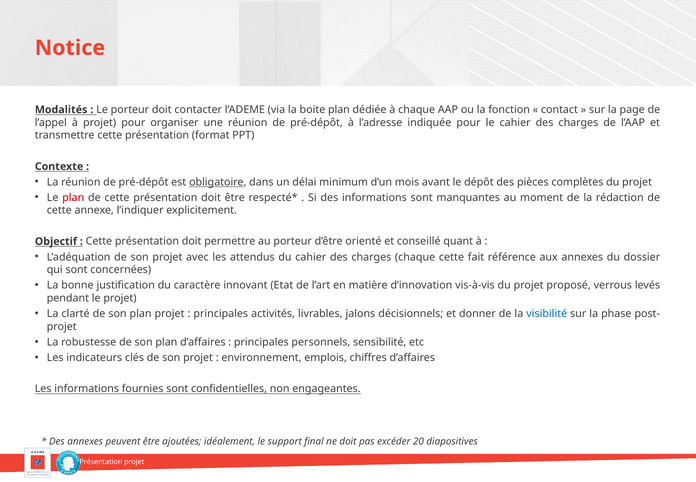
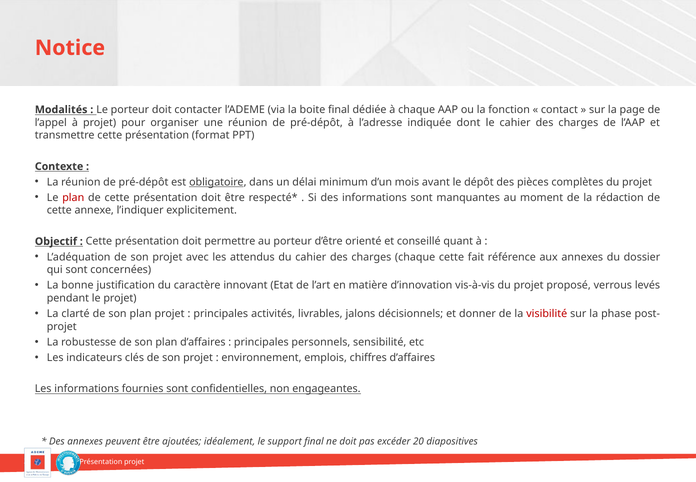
boite plan: plan -> final
indiquée pour: pour -> dont
visibilité colour: blue -> red
